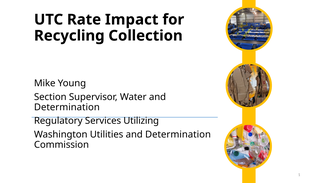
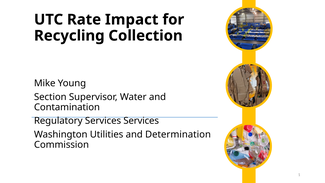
Determination at (67, 107): Determination -> Contamination
Services Utilizing: Utilizing -> Services
